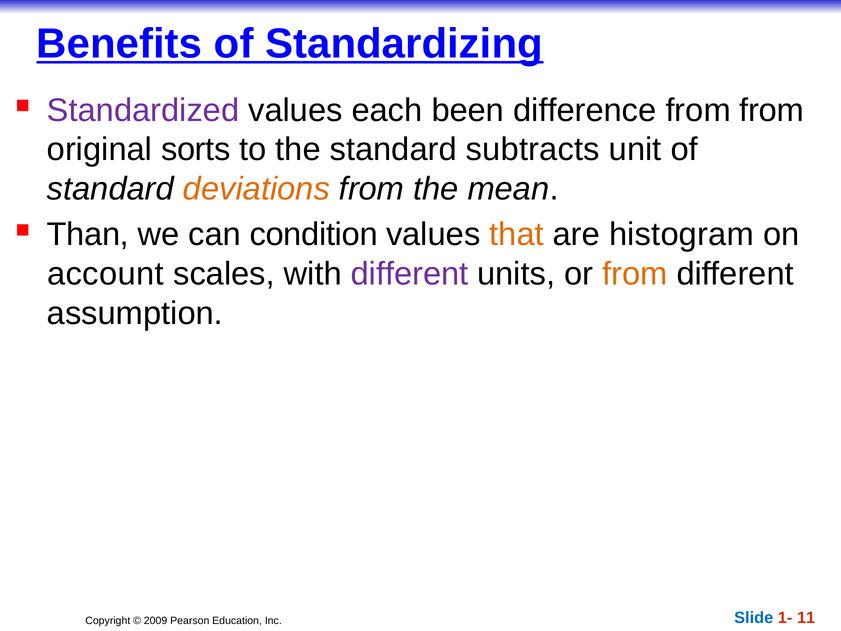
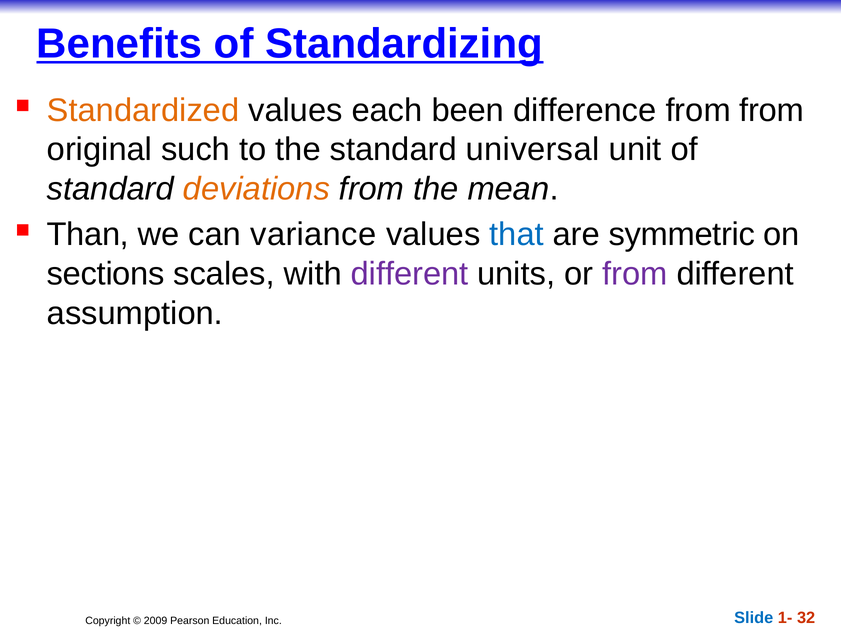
Standardized colour: purple -> orange
sorts: sorts -> such
subtracts: subtracts -> universal
condition: condition -> variance
that colour: orange -> blue
histogram: histogram -> symmetric
account: account -> sections
from at (635, 274) colour: orange -> purple
11: 11 -> 32
